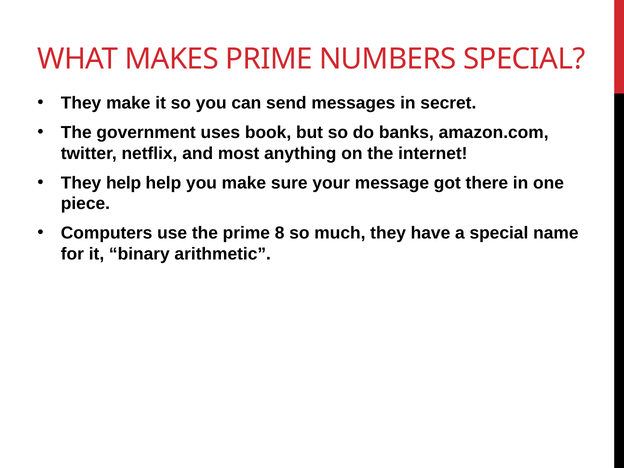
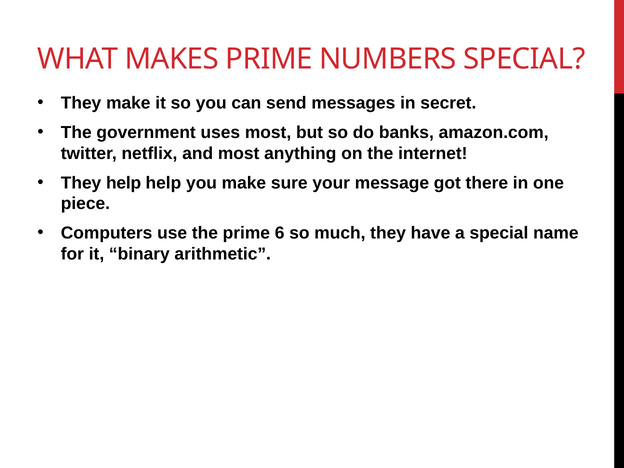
uses book: book -> most
8: 8 -> 6
